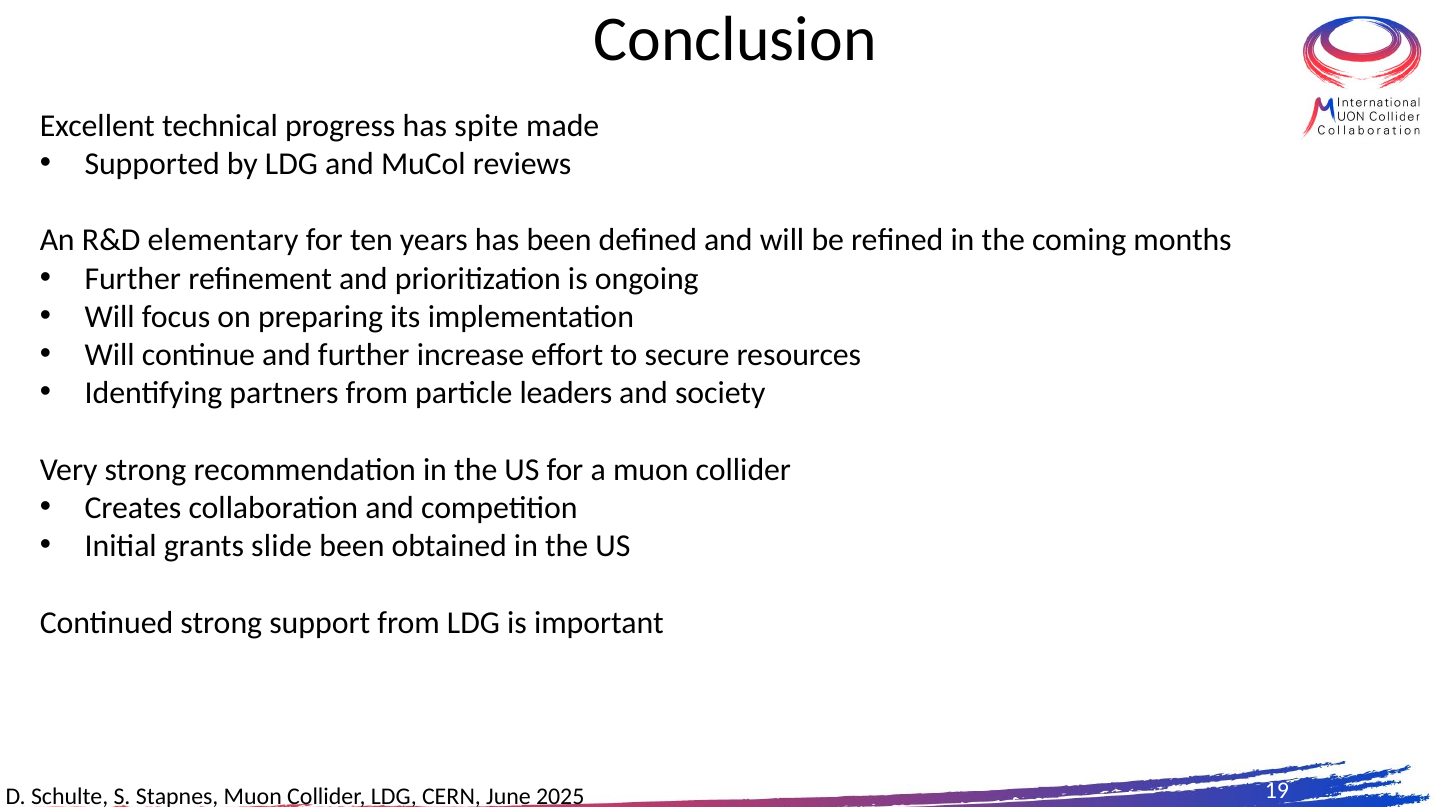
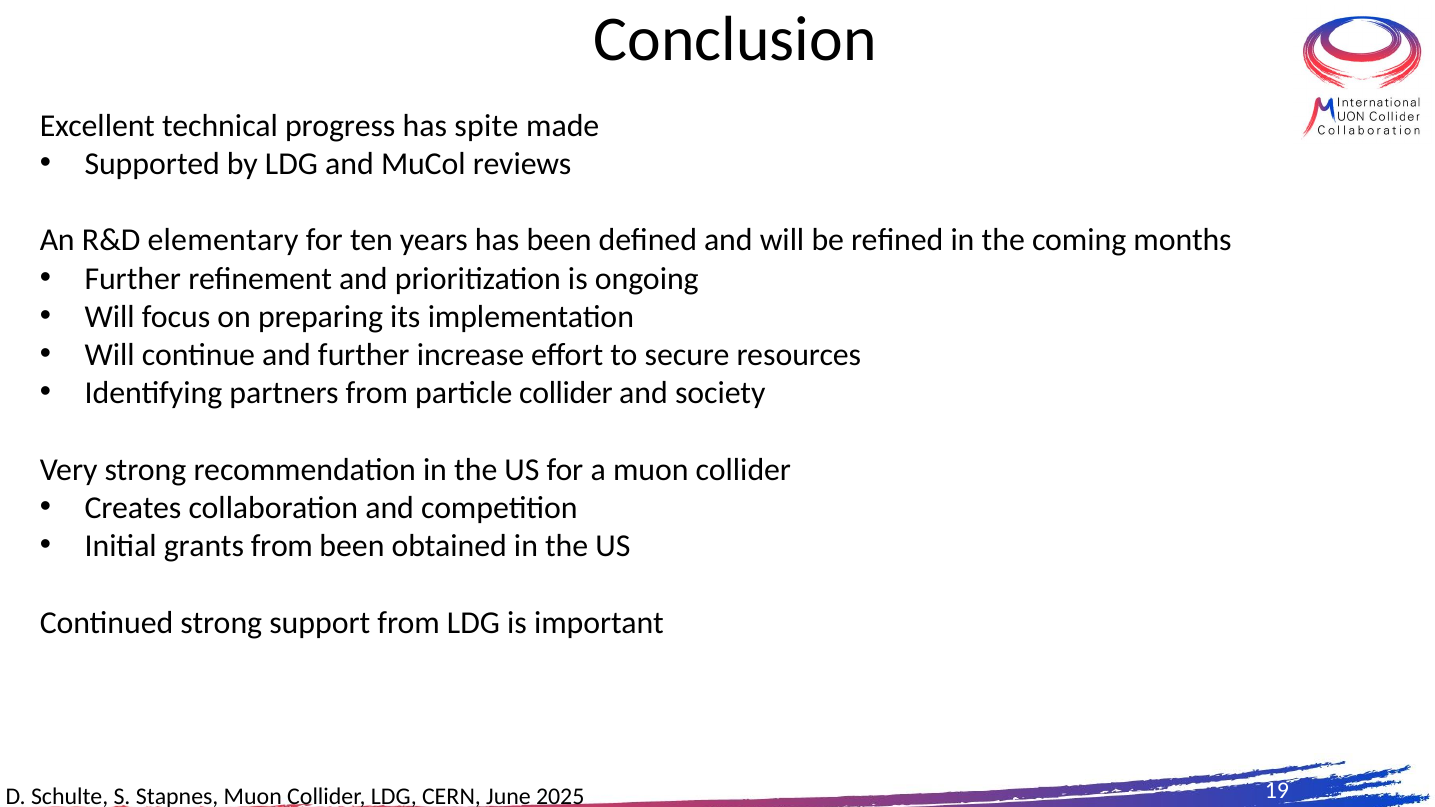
particle leaders: leaders -> collider
grants slide: slide -> from
